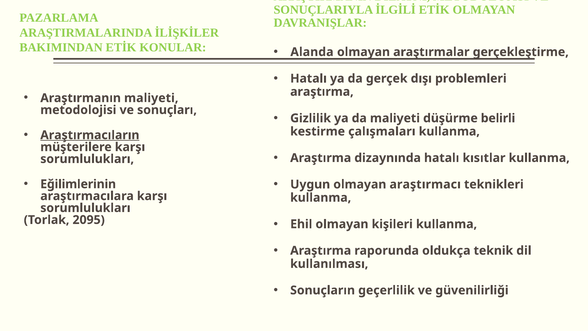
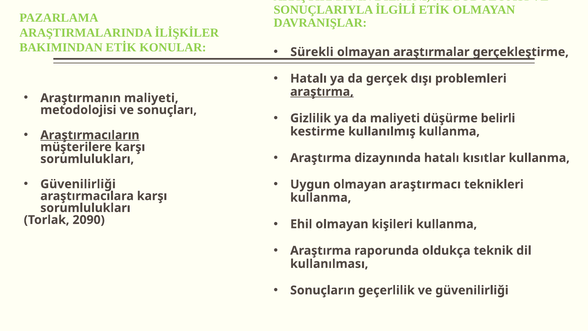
Alanda: Alanda -> Sürekli
araştırma at (322, 92) underline: none -> present
çalışmaları: çalışmaları -> kullanılmış
Eğilimlerinin at (78, 184): Eğilimlerinin -> Güvenilirliği
2095: 2095 -> 2090
